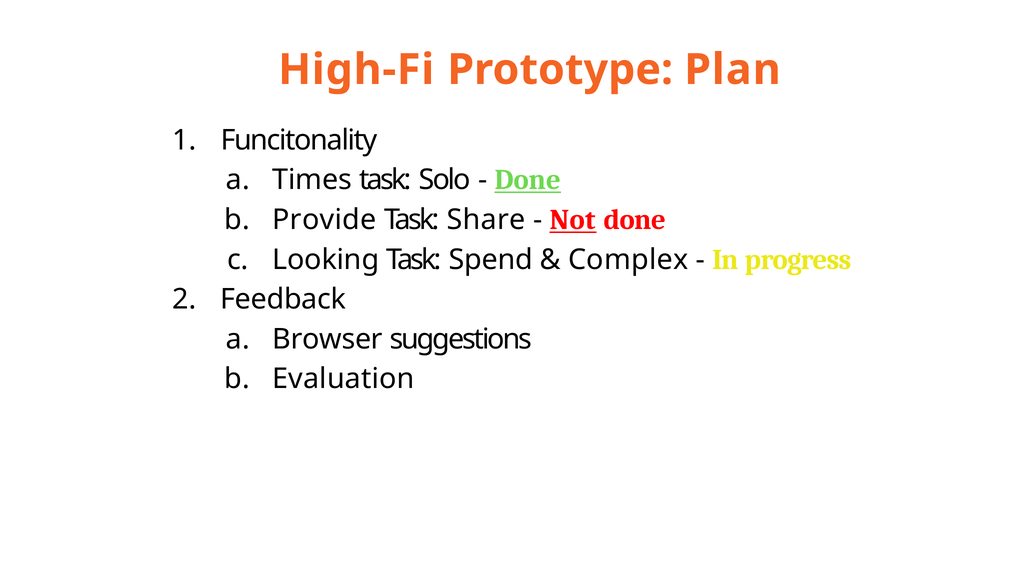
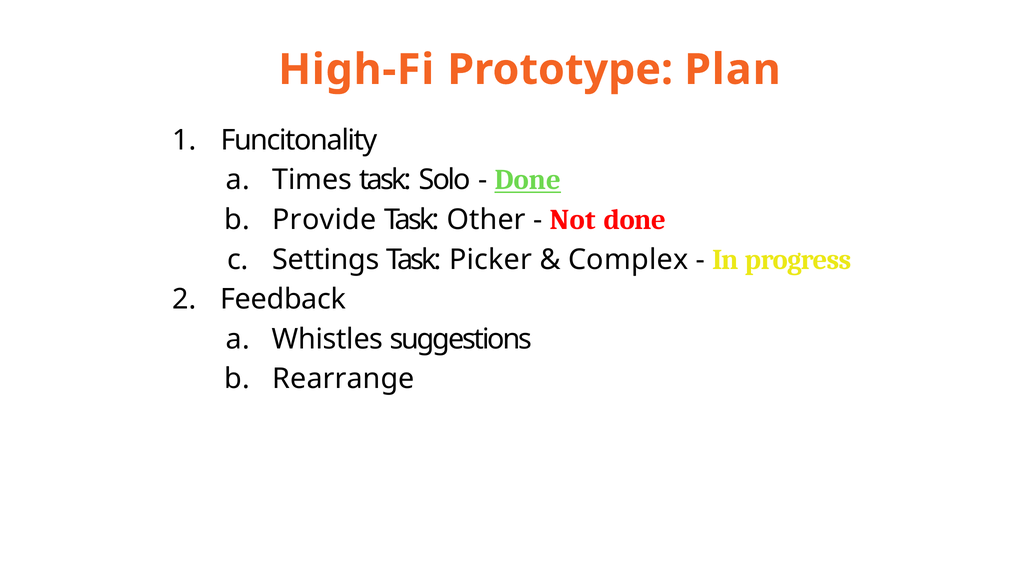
Share: Share -> Other
Not underline: present -> none
Looking: Looking -> Settings
Spend: Spend -> Picker
Browser: Browser -> Whistles
Evaluation: Evaluation -> Rearrange
